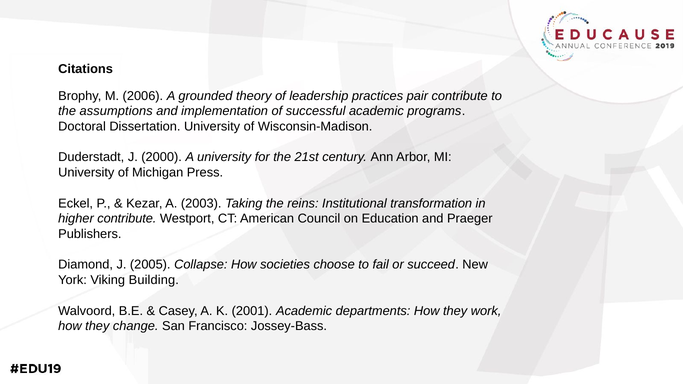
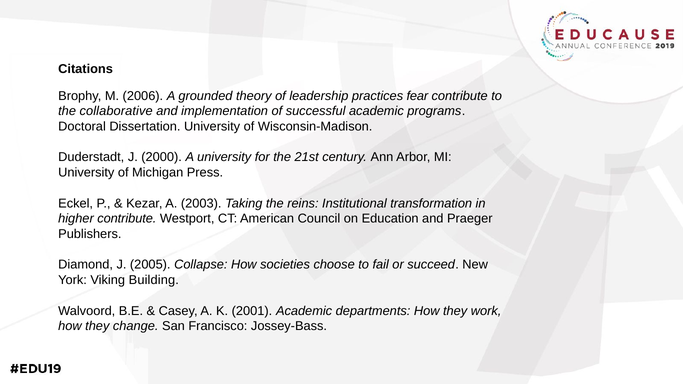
pair: pair -> fear
assumptions: assumptions -> collaborative
